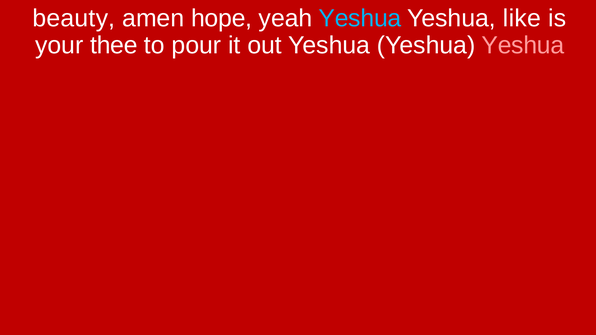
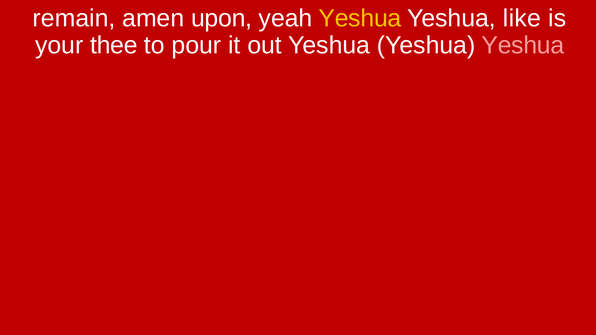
beauty: beauty -> remain
hope: hope -> upon
Yeshua at (360, 18) colour: light blue -> yellow
